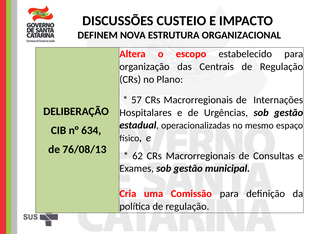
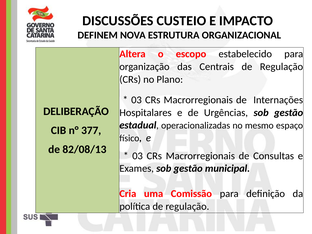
57 at (136, 100): 57 -> 03
634: 634 -> 377
76/08/13: 76/08/13 -> 82/08/13
62 at (138, 156): 62 -> 03
